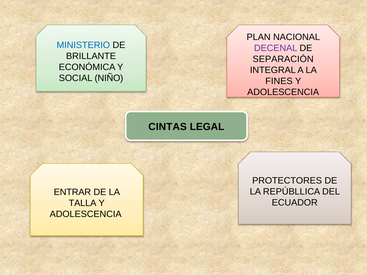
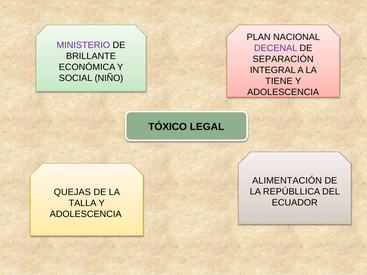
MINISTERIO colour: blue -> purple
FINES: FINES -> TIENE
CINTAS: CINTAS -> TÓXICO
PROTECTORES: PROTECTORES -> ALIMENTACIÓN
ENTRAR: ENTRAR -> QUEJAS
